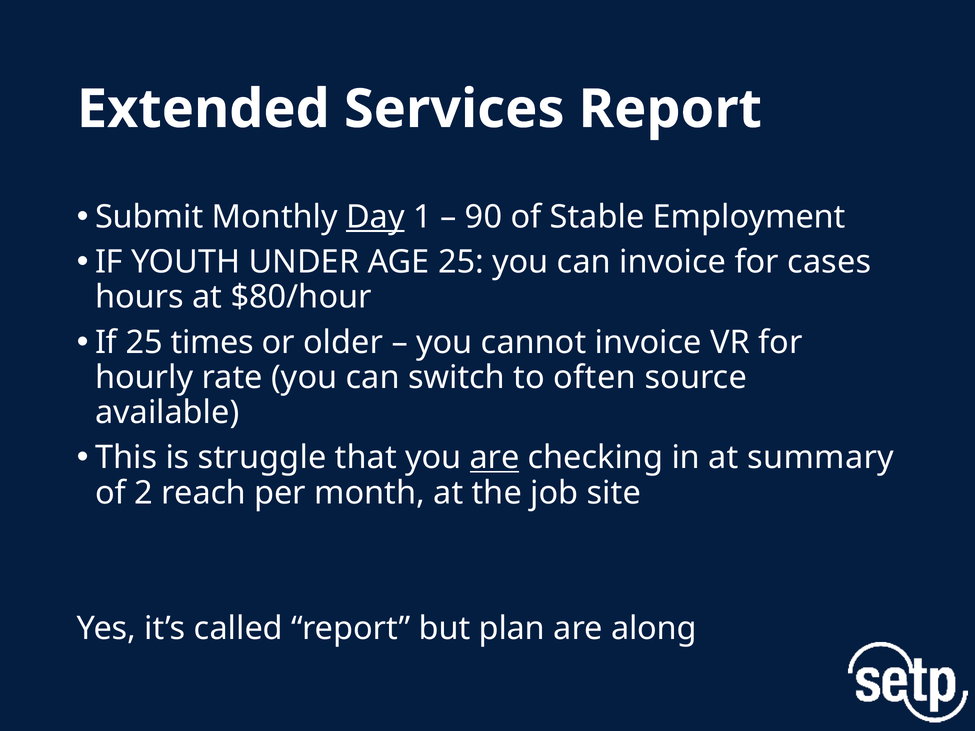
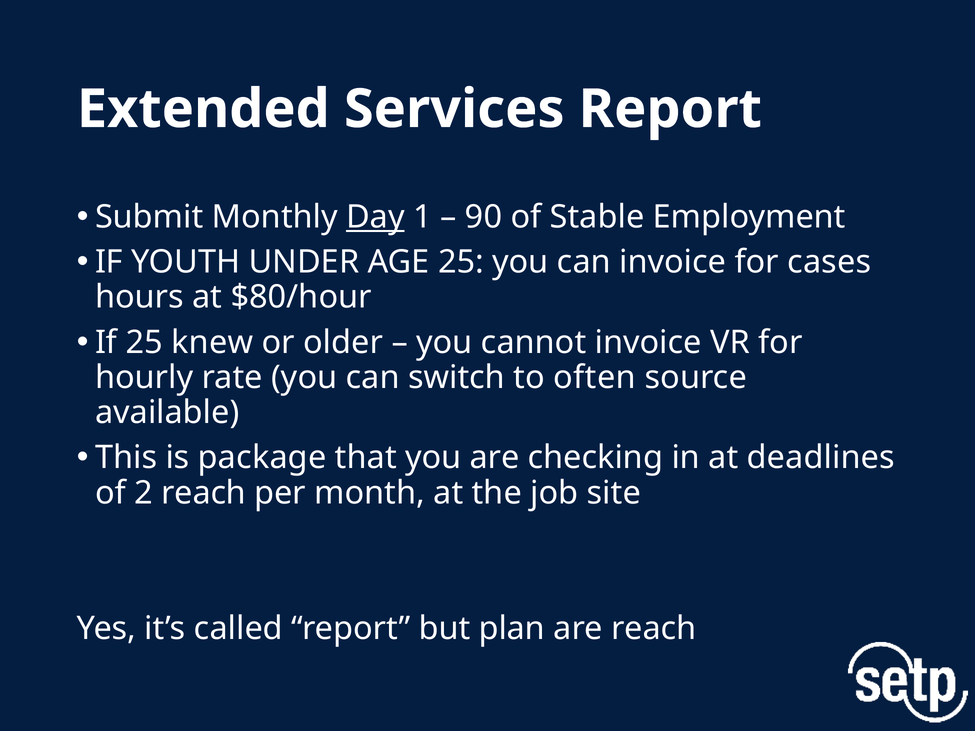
times: times -> knew
struggle: struggle -> package
are at (495, 458) underline: present -> none
summary: summary -> deadlines
are along: along -> reach
